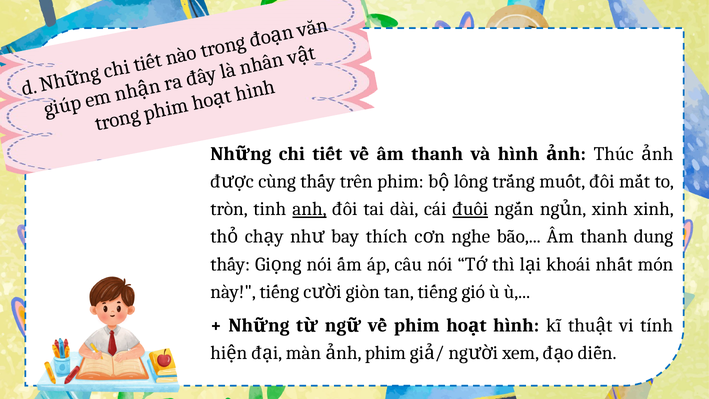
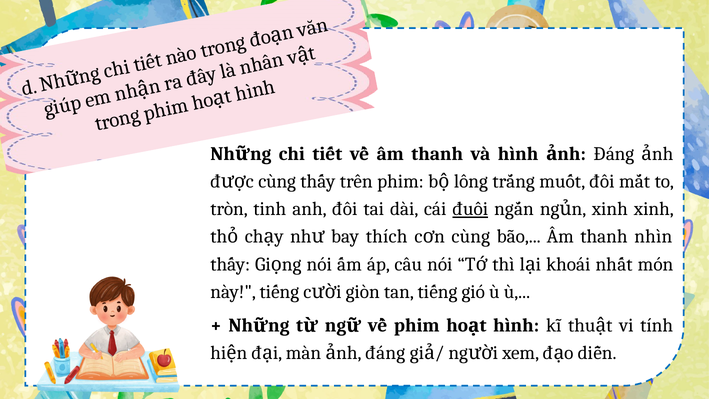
Thúc at (614, 154): Thúc -> Đáng
anh underline: present -> none
nghe at (471, 237): nghe -> cùng
dung: dung -> nhìn
phim at (385, 353): phim -> đáng
